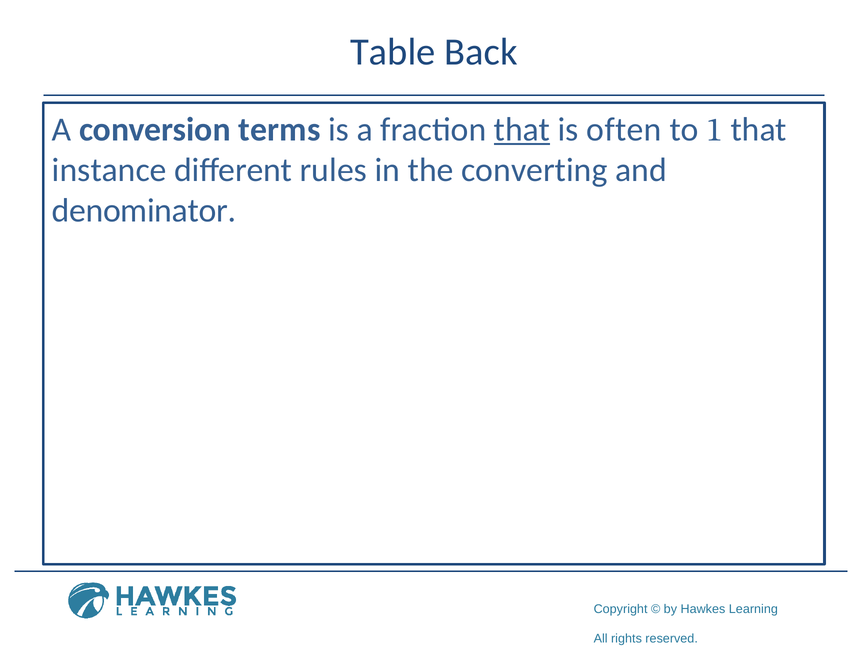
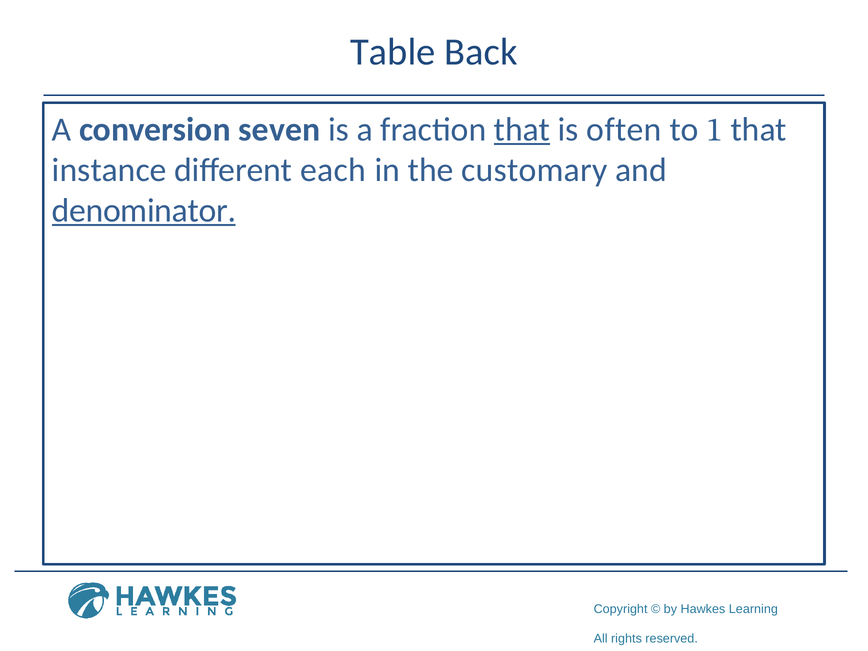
terms: terms -> seven
rules: rules -> each
converting: converting -> customary
denominator underline: none -> present
